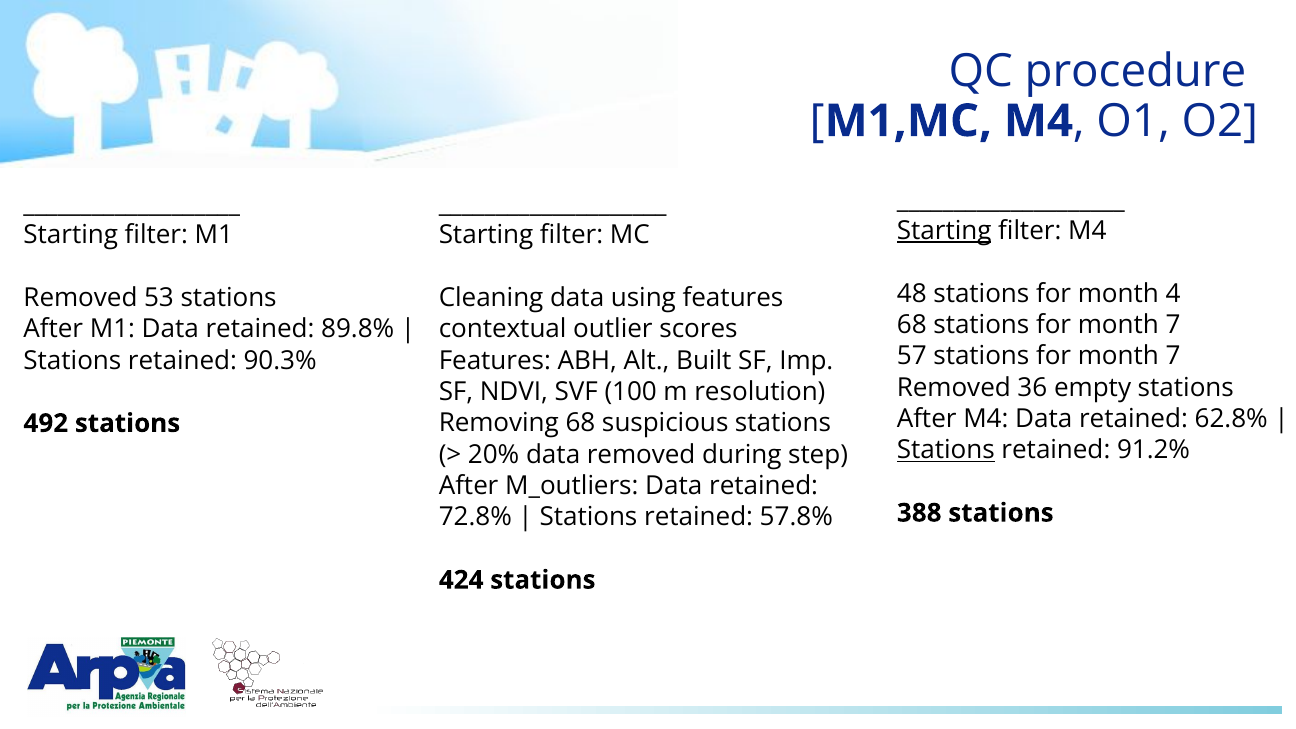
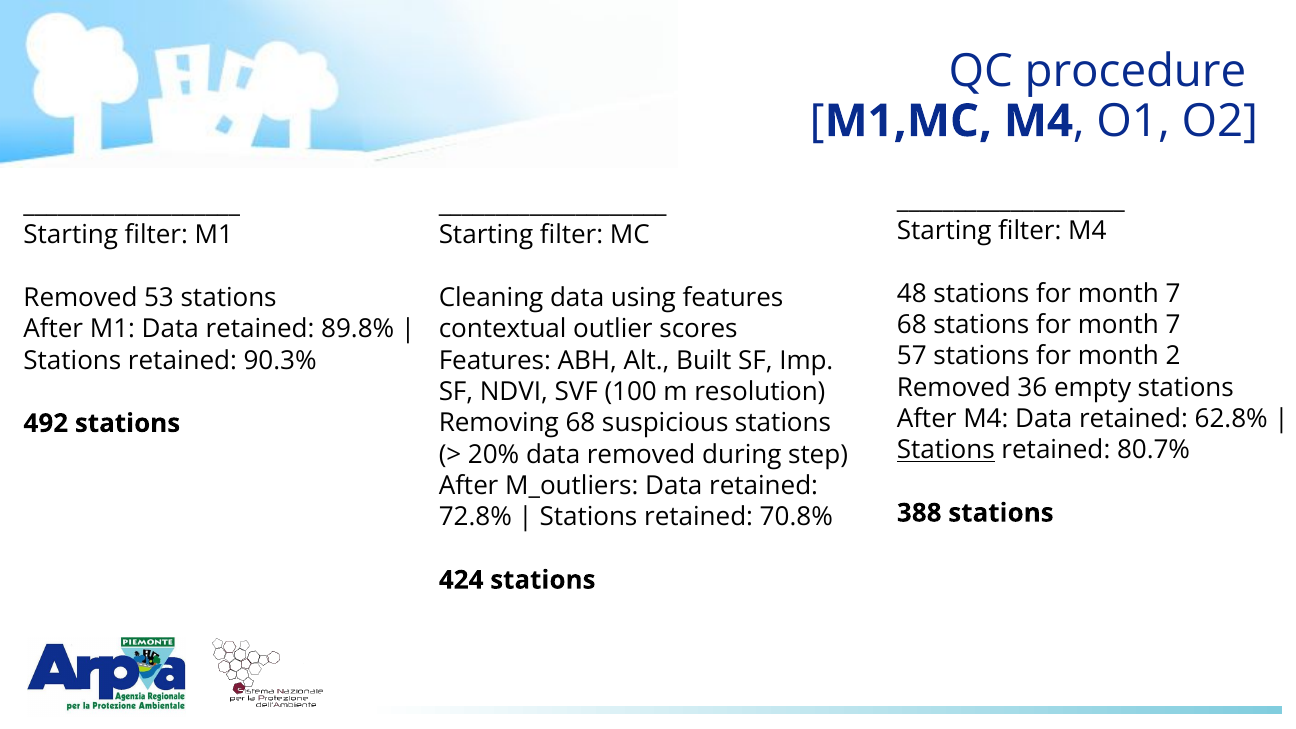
Starting at (944, 231) underline: present -> none
4 at (1173, 294): 4 -> 7
7 at (1173, 356): 7 -> 2
91.2%: 91.2% -> 80.7%
57.8%: 57.8% -> 70.8%
